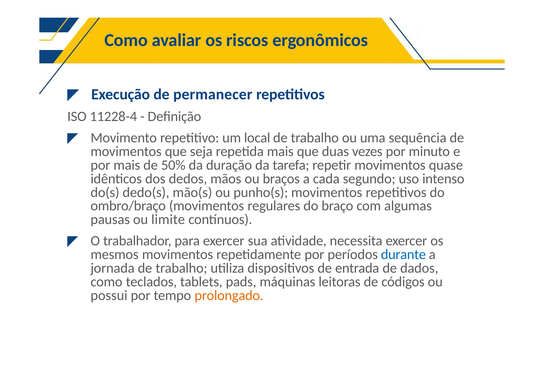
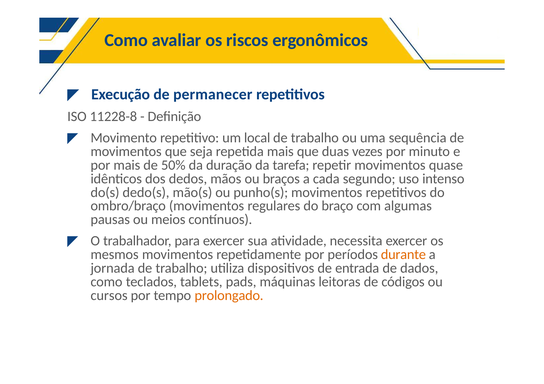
11228-4: 11228-4 -> 11228-8
limite: limite -> meios
durante colour: blue -> orange
possui: possui -> cursos
